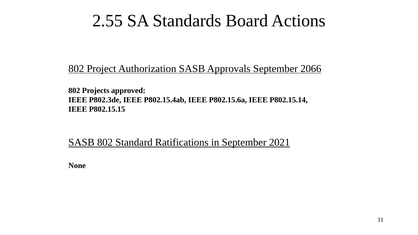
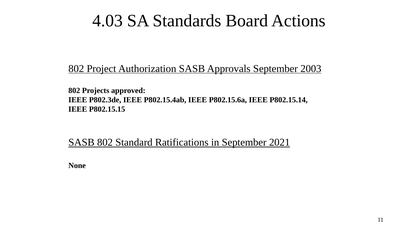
2.55: 2.55 -> 4.03
2066: 2066 -> 2003
